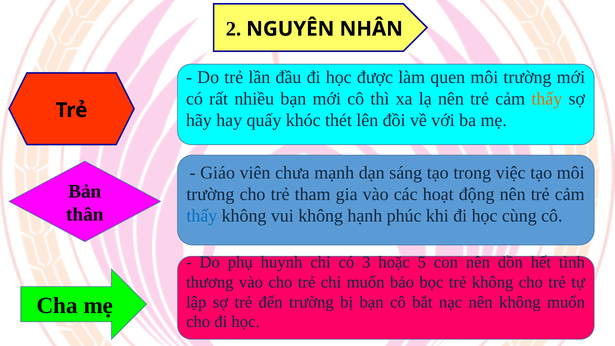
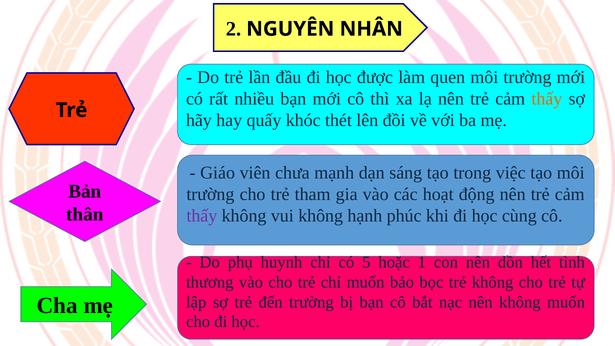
thấy at (202, 216) colour: blue -> purple
3: 3 -> 5
5: 5 -> 1
